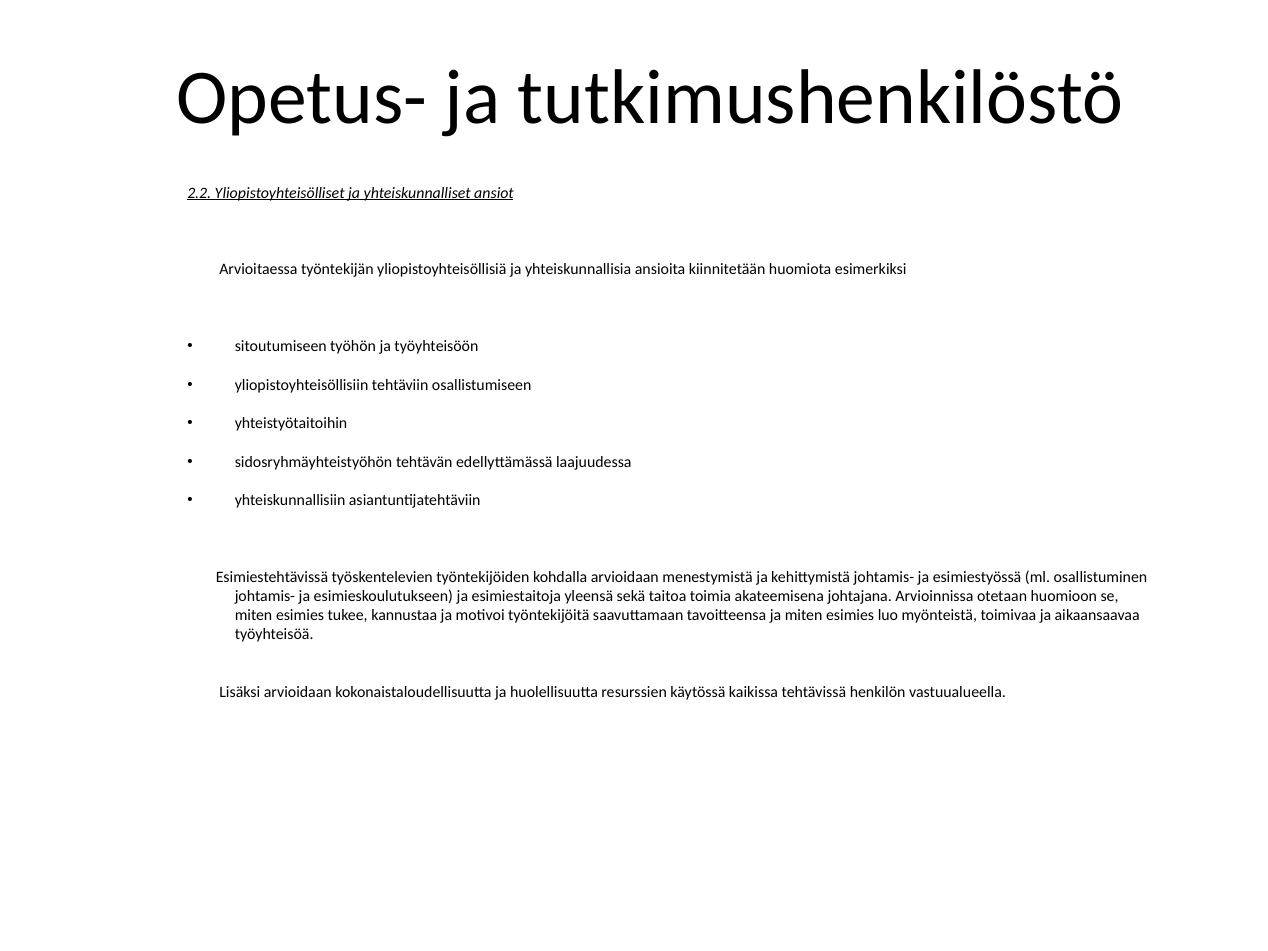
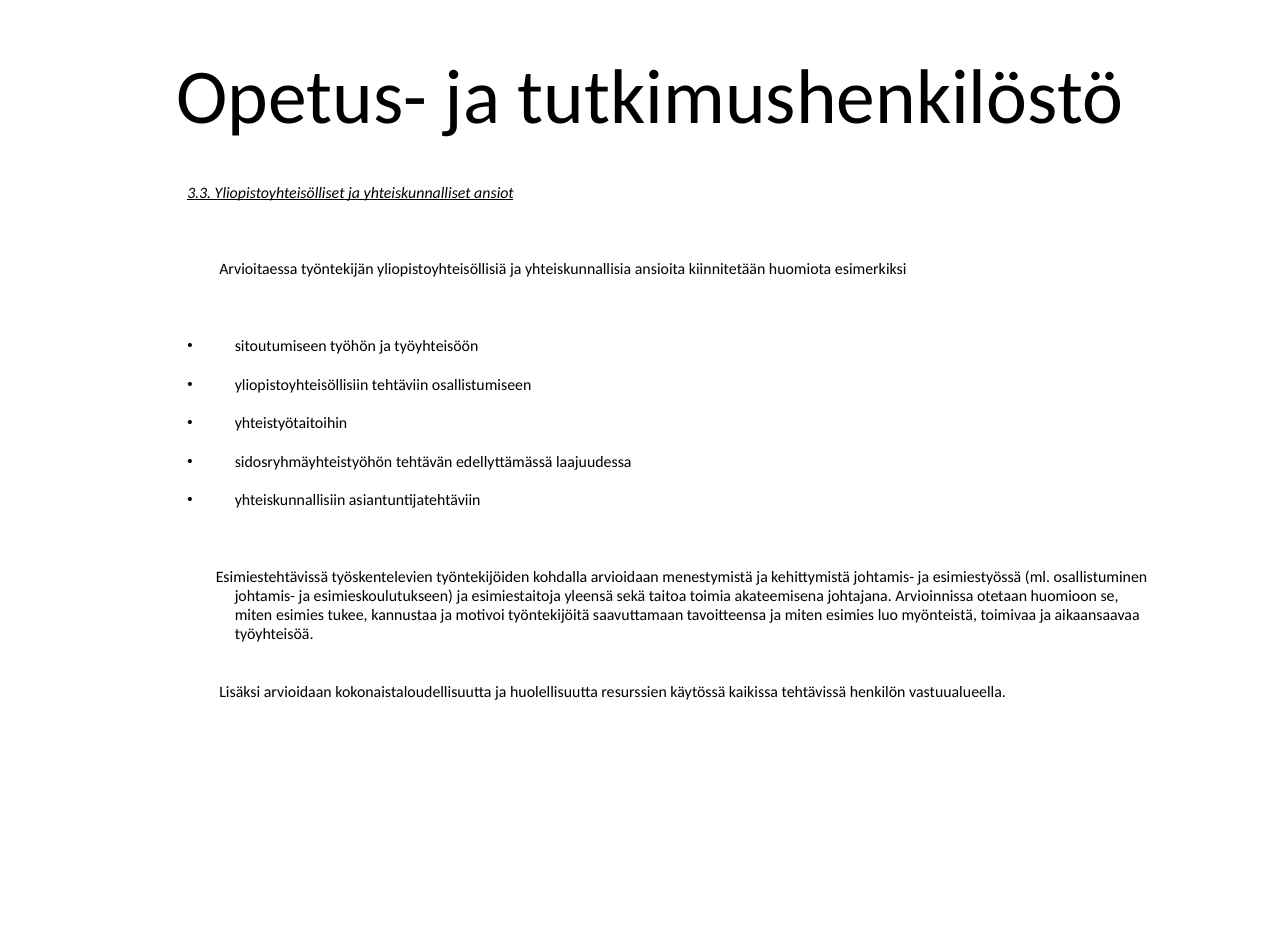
2.2: 2.2 -> 3.3
